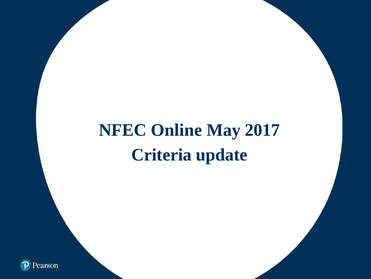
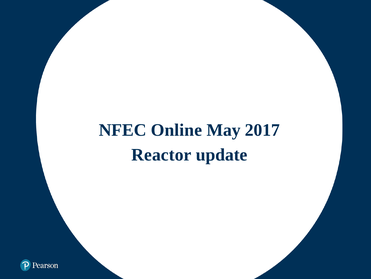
Criteria: Criteria -> Reactor
